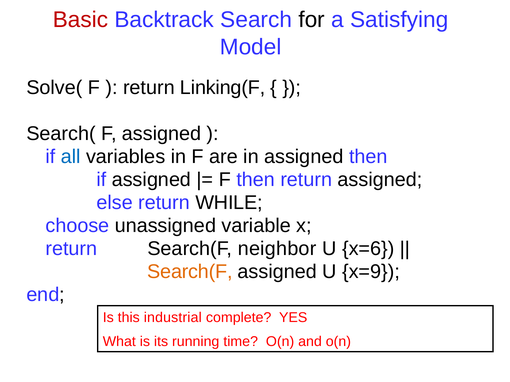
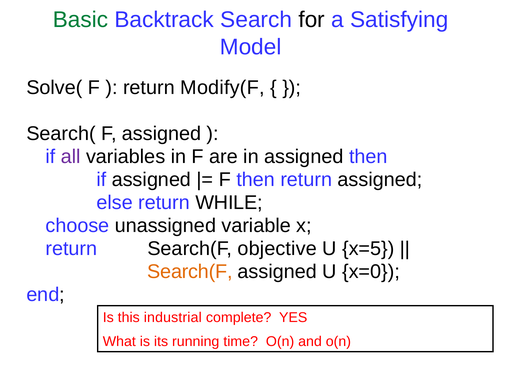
Basic colour: red -> green
Linking(F: Linking(F -> Modify(F
all colour: blue -> purple
neighbor: neighbor -> objective
x=6: x=6 -> x=5
x=9: x=9 -> x=0
